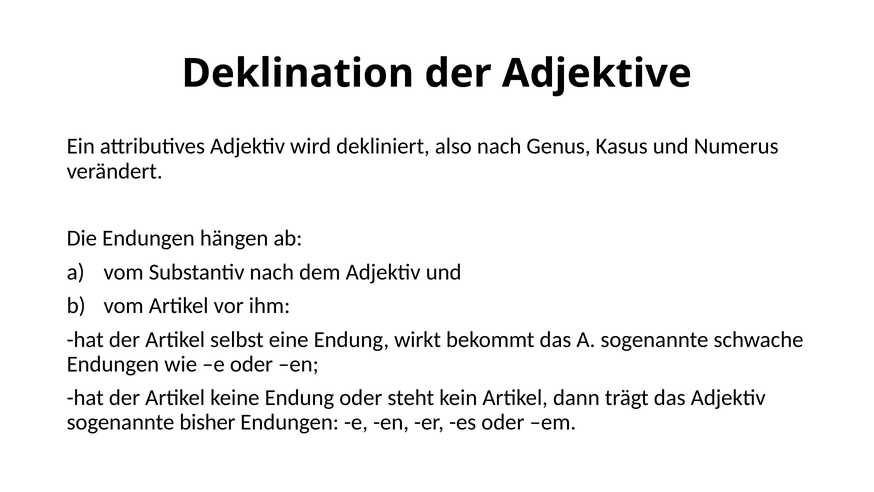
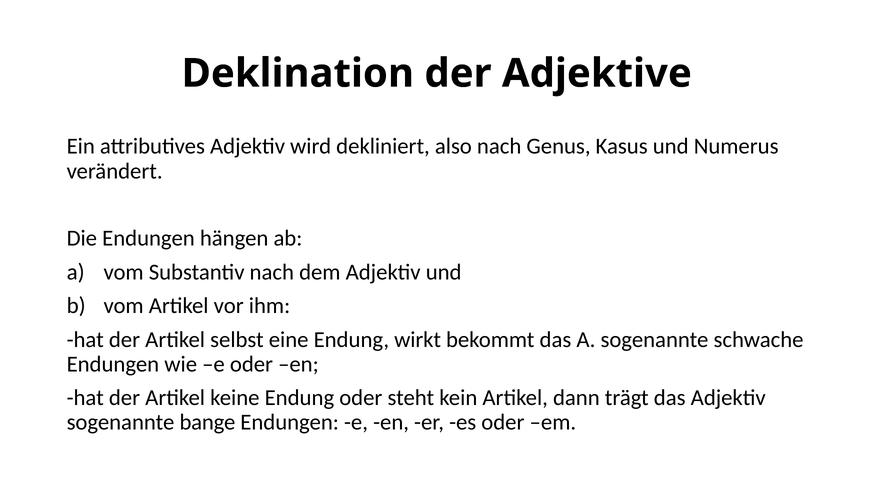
bisher: bisher -> bange
